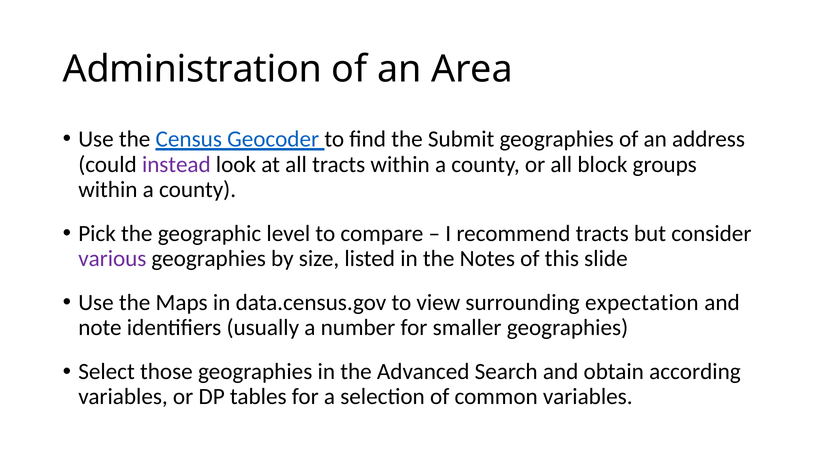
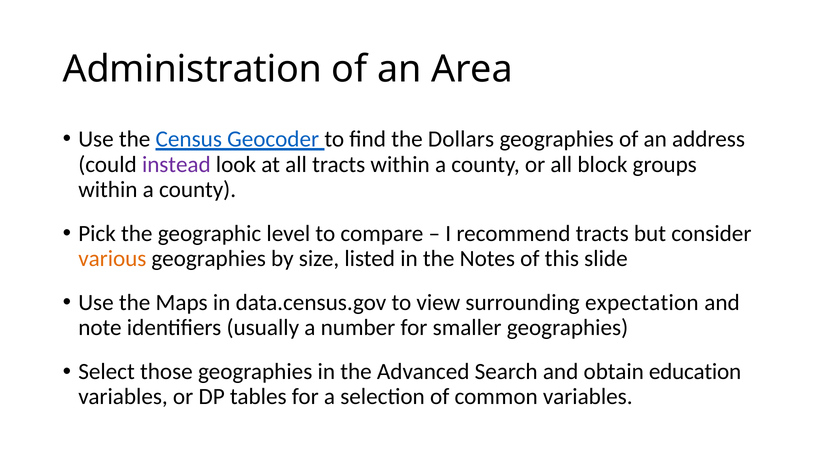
Submit: Submit -> Dollars
various colour: purple -> orange
according: according -> education
